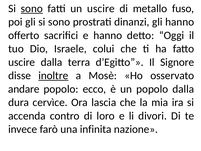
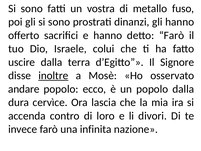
sono at (32, 8) underline: present -> none
un uscire: uscire -> vostra
detto Oggi: Oggi -> Farò
